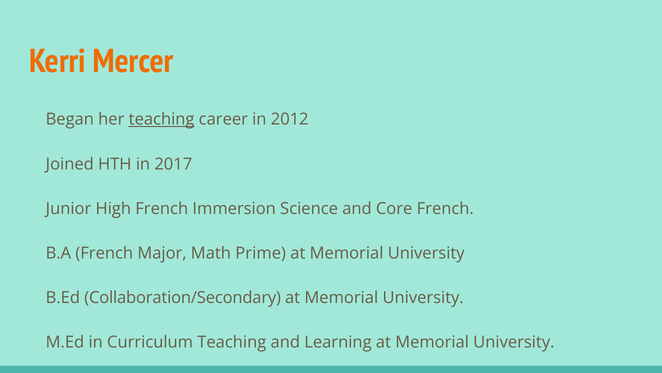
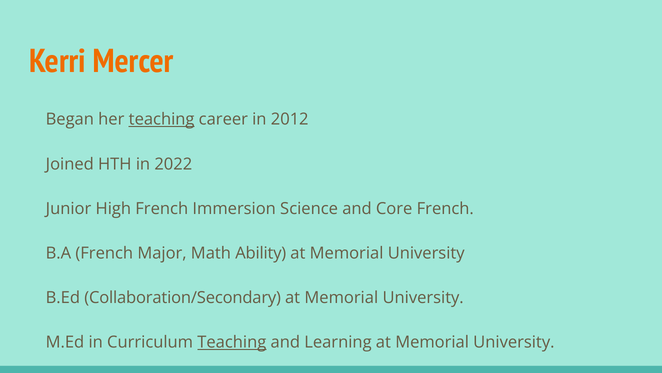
2017: 2017 -> 2022
Prime: Prime -> Ability
Teaching at (232, 342) underline: none -> present
